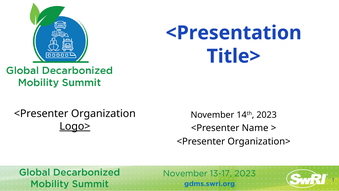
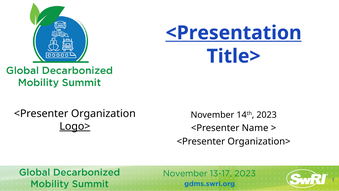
<Presentation underline: none -> present
